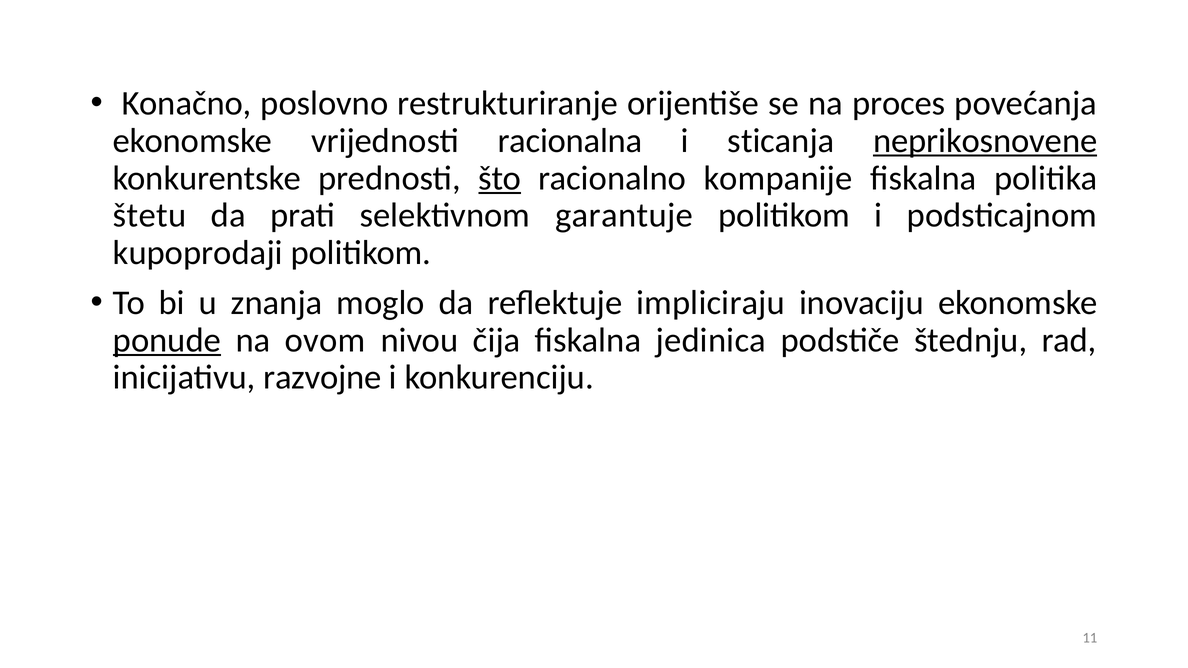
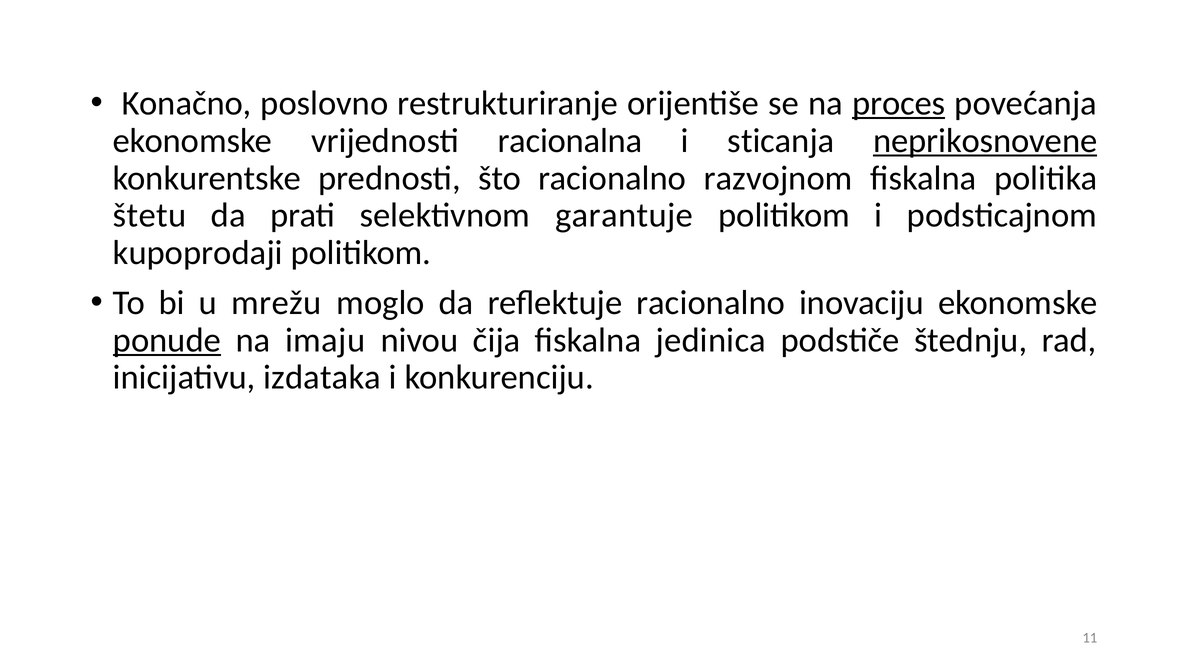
proces underline: none -> present
što underline: present -> none
kompanije: kompanije -> razvojnom
znanja: znanja -> mrežu
reflektuje impliciraju: impliciraju -> racionalno
ovom: ovom -> imaju
razvojne: razvojne -> izdataka
